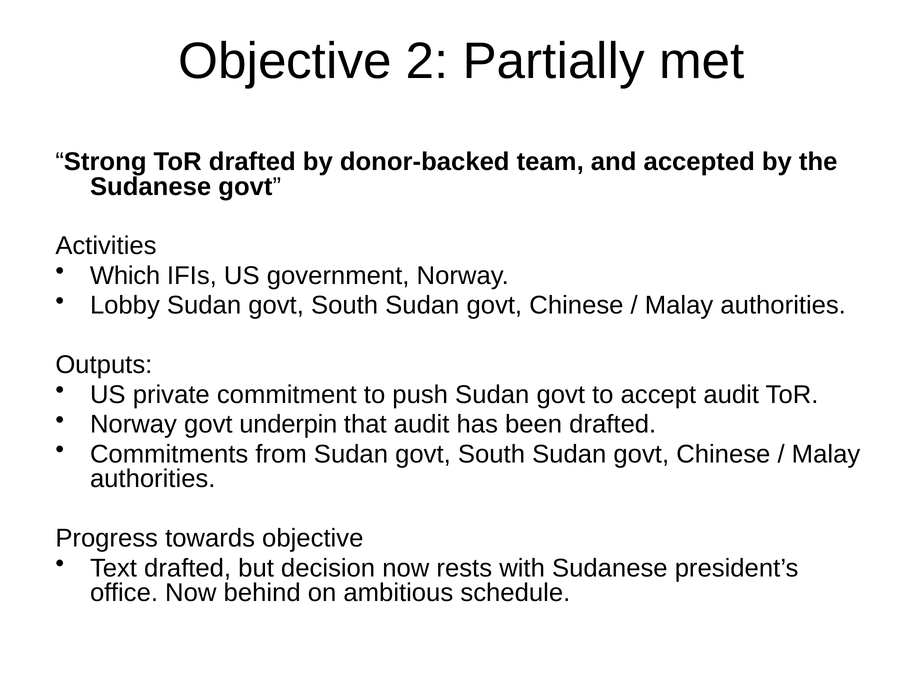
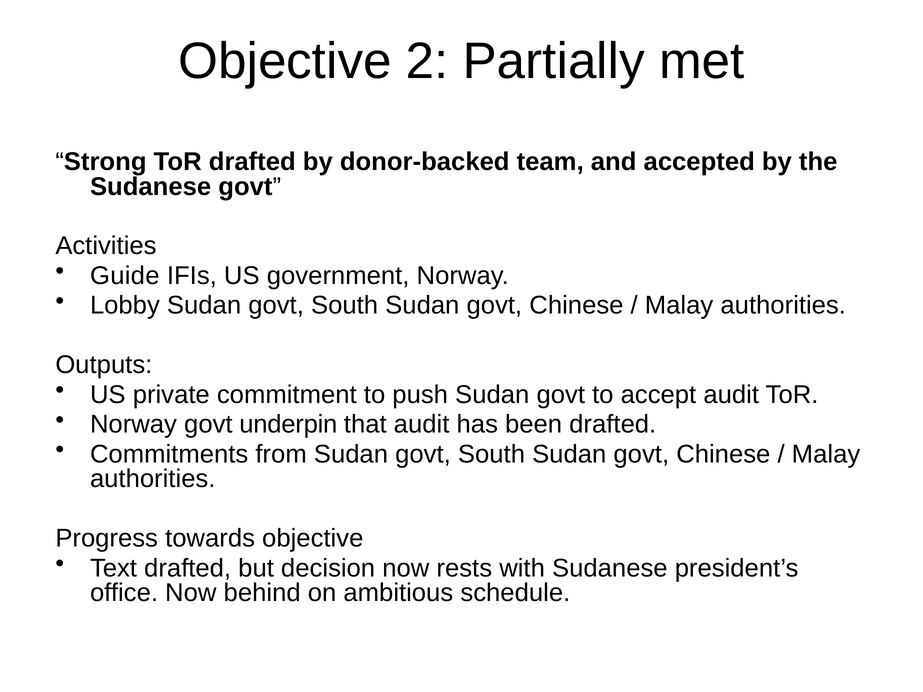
Which: Which -> Guide
